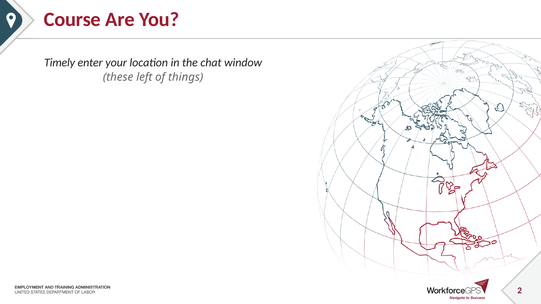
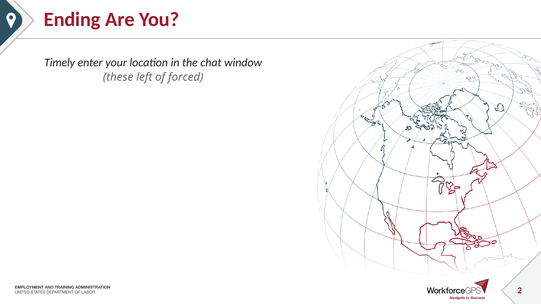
Course: Course -> Ending
things: things -> forced
